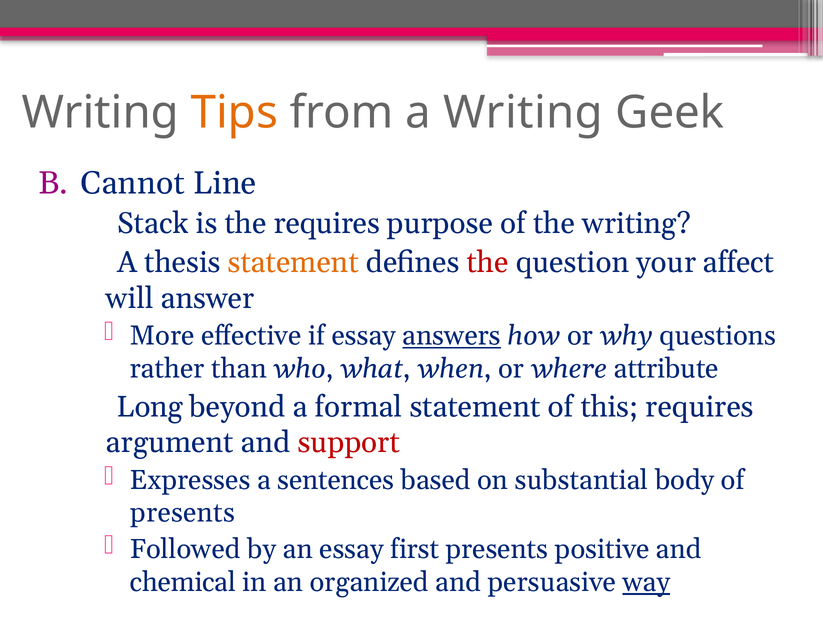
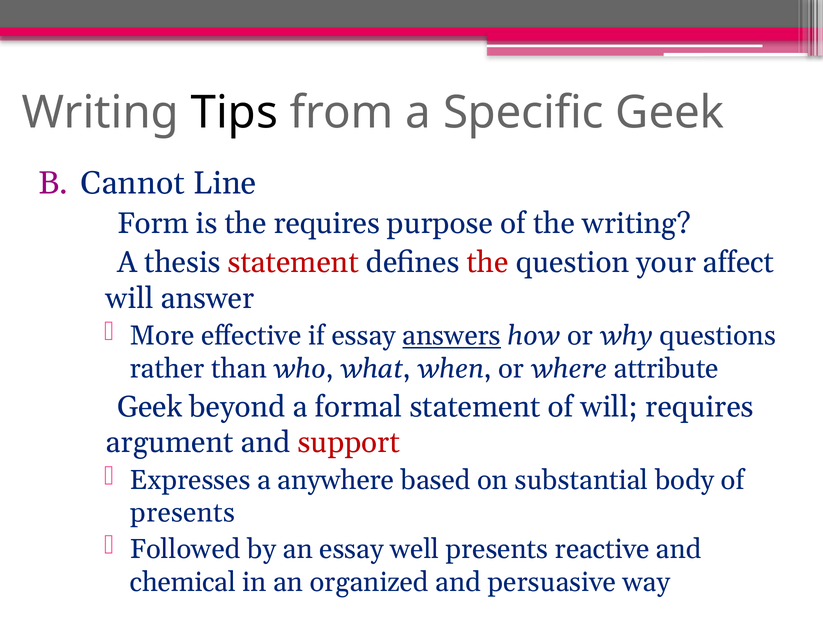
Tips colour: orange -> black
a Writing: Writing -> Specific
Stack: Stack -> Form
statement at (293, 263) colour: orange -> red
Long at (150, 407): Long -> Geek
of this: this -> will
sentences: sentences -> anywhere
first: first -> well
positive: positive -> reactive
way underline: present -> none
